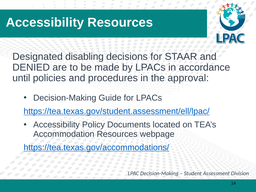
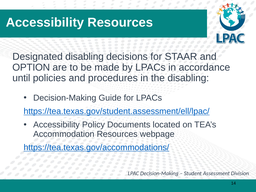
DENIED: DENIED -> OPTION
the approval: approval -> disabling
